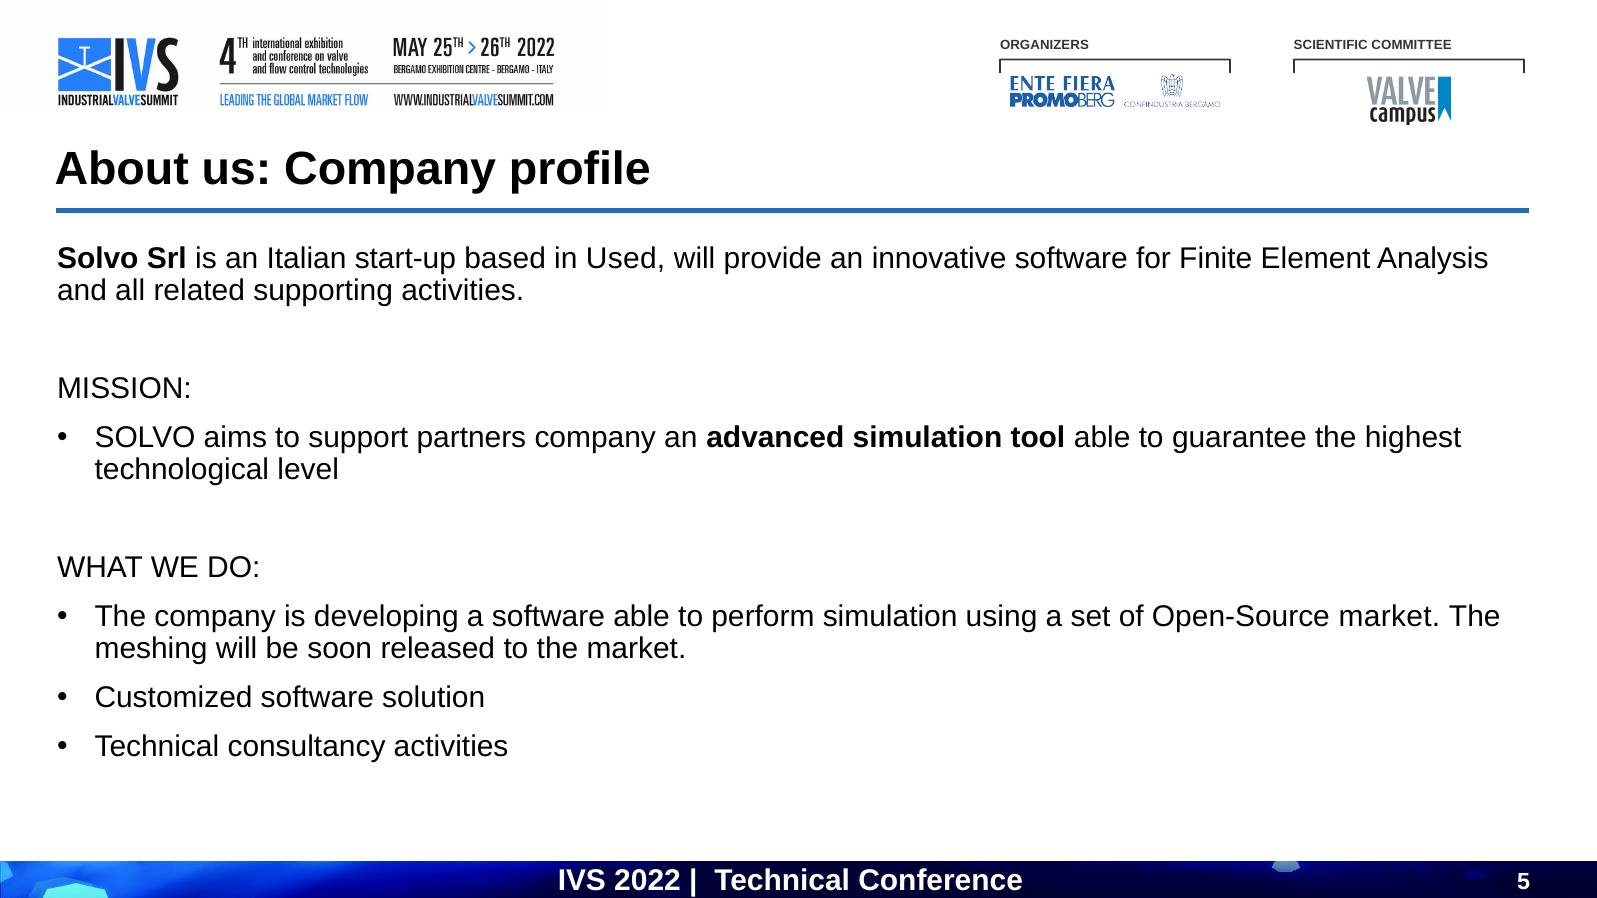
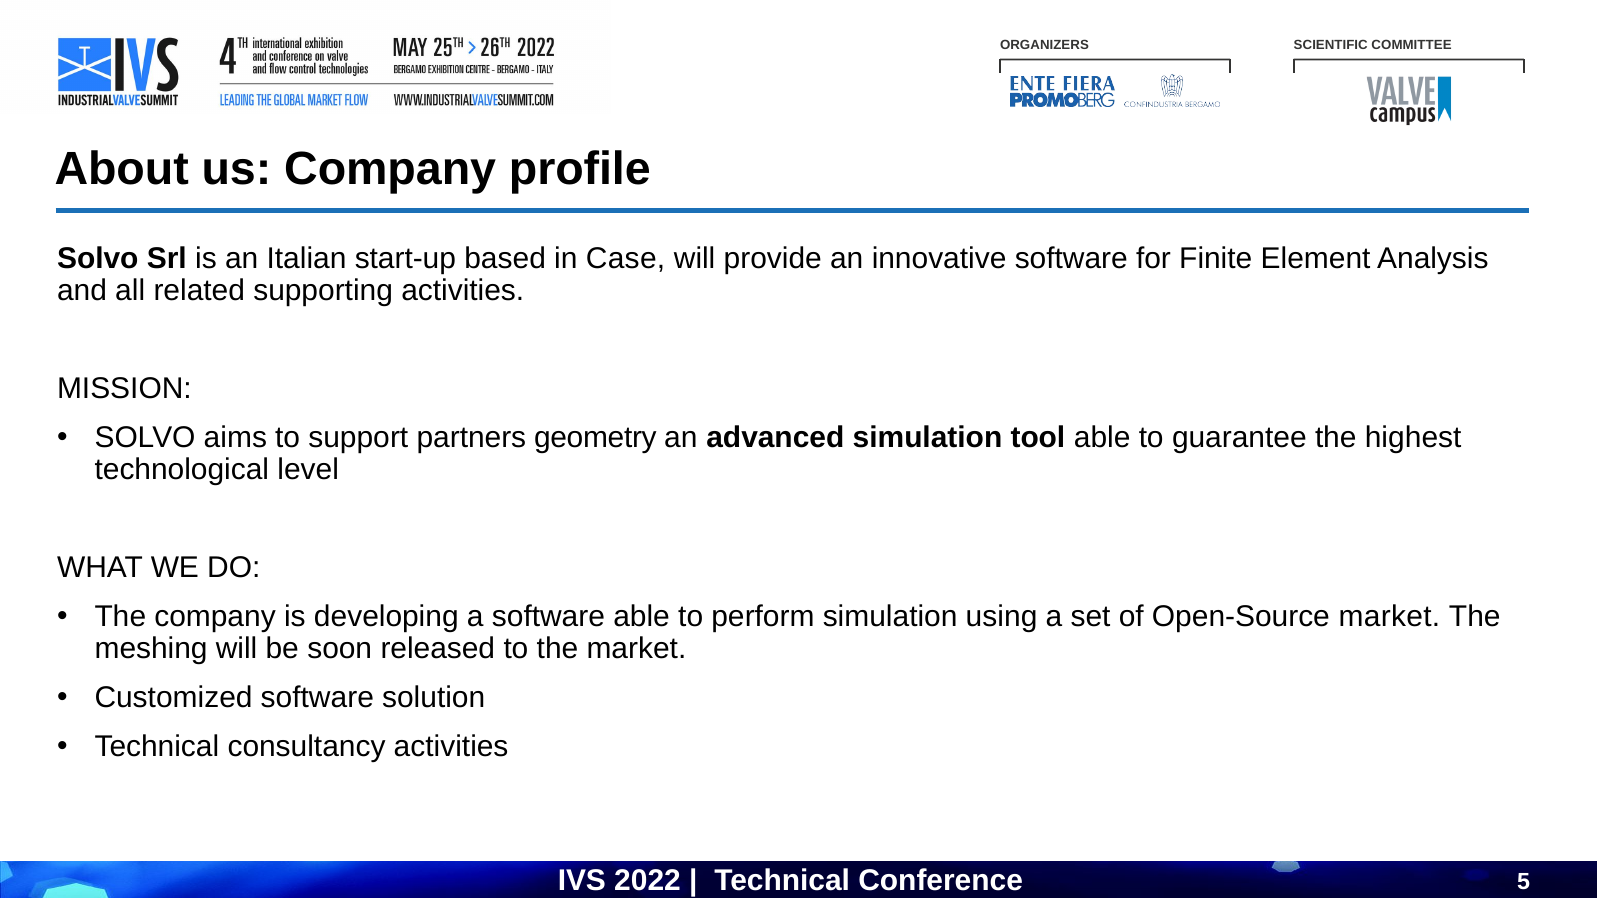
Used: Used -> Case
partners company: company -> geometry
